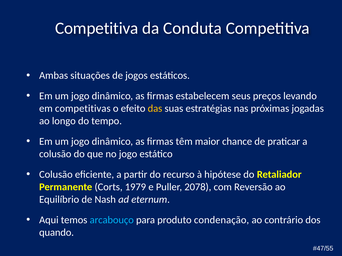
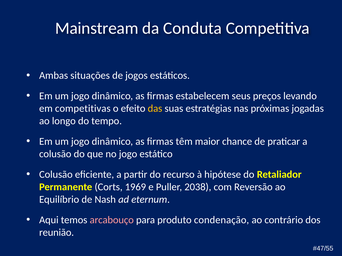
Competitiva at (97, 28): Competitiva -> Mainstream
1979: 1979 -> 1969
2078: 2078 -> 2038
arcabouço colour: light blue -> pink
quando: quando -> reunião
